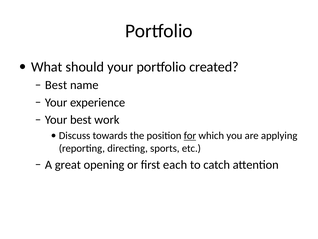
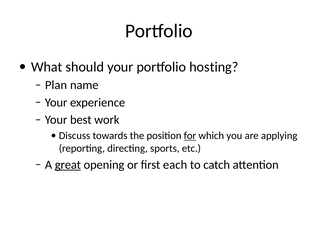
created: created -> hosting
Best at (56, 85): Best -> Plan
great underline: none -> present
